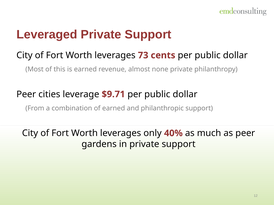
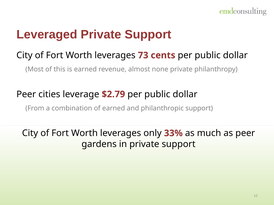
$9.71: $9.71 -> $2.79
40%: 40% -> 33%
